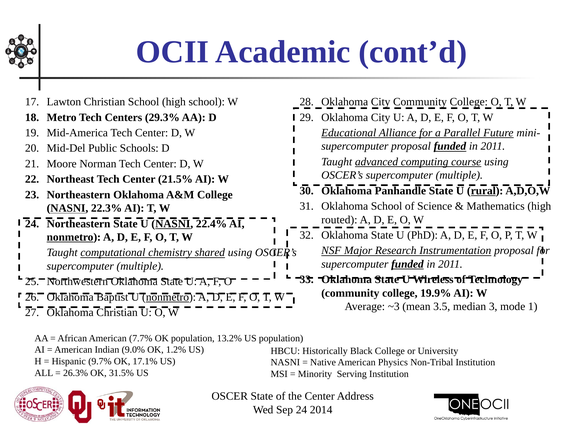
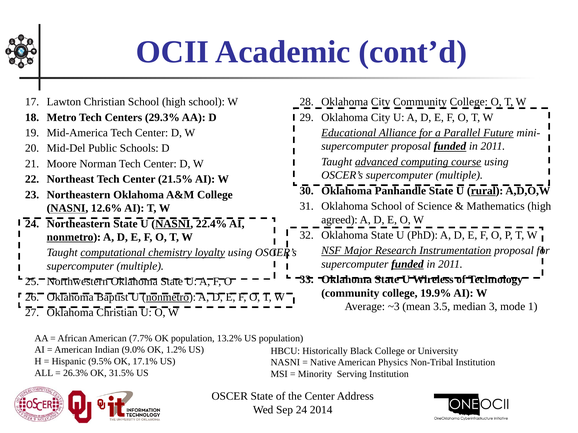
22.3%: 22.3% -> 12.6%
routed: routed -> agreed
shared: shared -> loyalty
9.7%: 9.7% -> 9.5%
